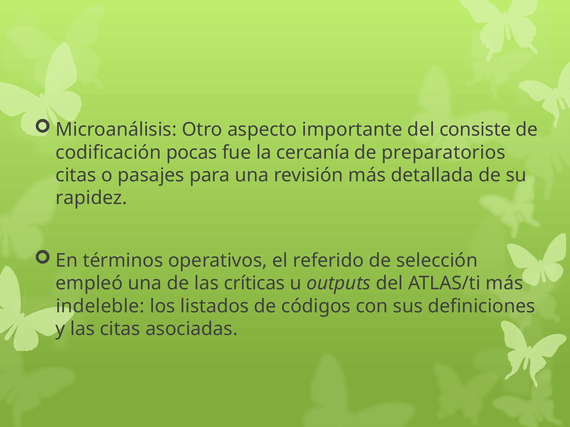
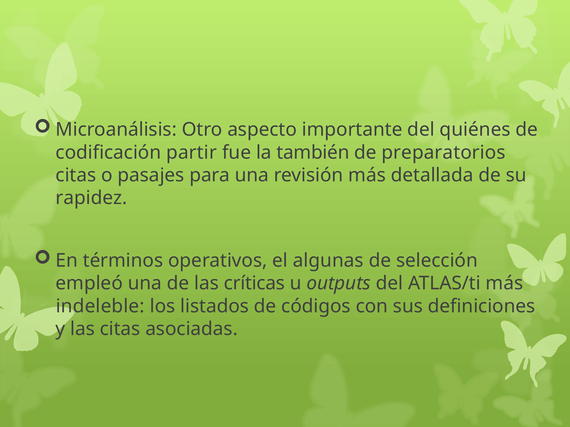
consiste: consiste -> quiénes
pocas: pocas -> partir
cercanía: cercanía -> también
referido: referido -> algunas
